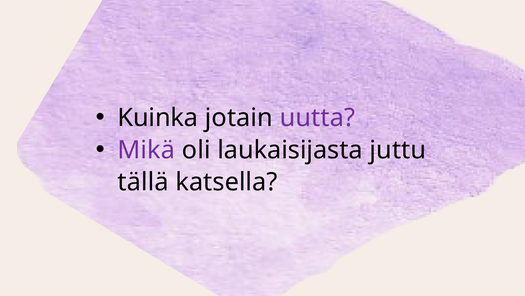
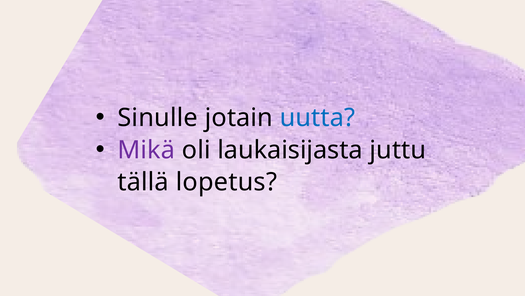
Kuinka: Kuinka -> Sinulle
uutta colour: purple -> blue
katsella: katsella -> lopetus
